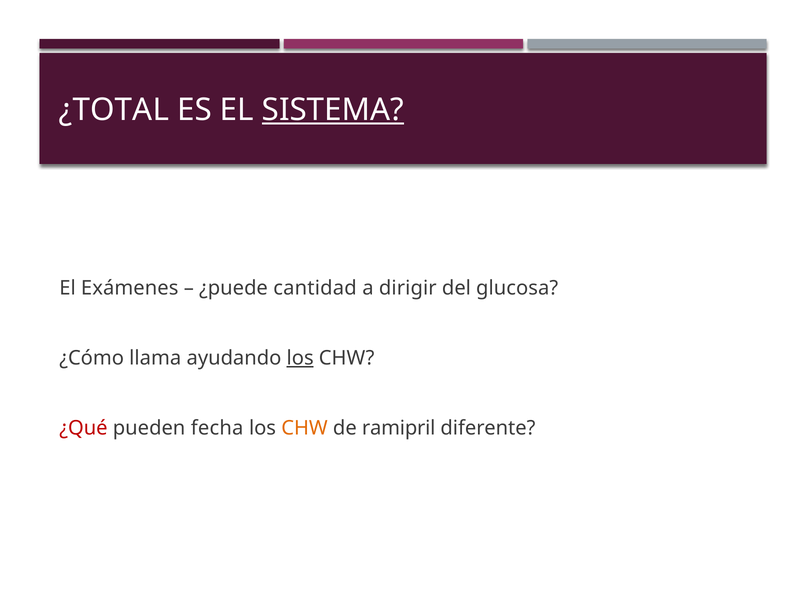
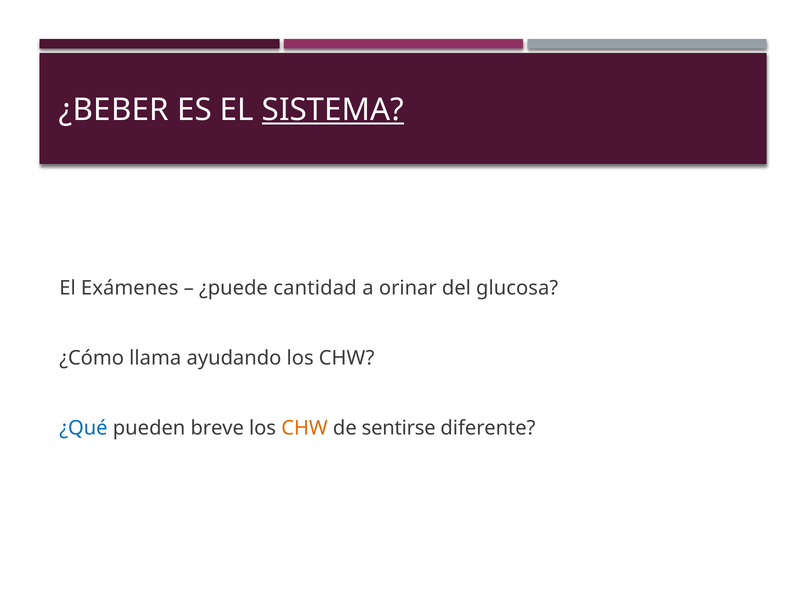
¿TOTAL: ¿TOTAL -> ¿BEBER
dirigir: dirigir -> orinar
los at (300, 358) underline: present -> none
¿Qué colour: red -> blue
fecha: fecha -> breve
ramipril: ramipril -> sentirse
